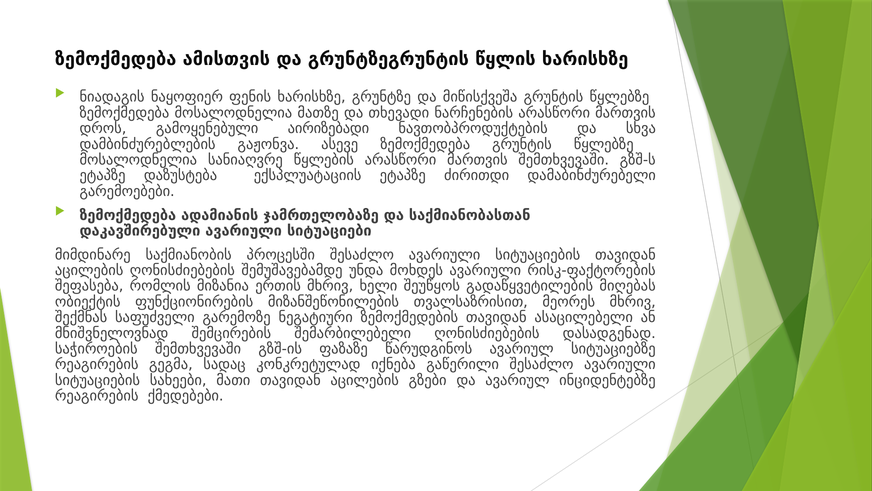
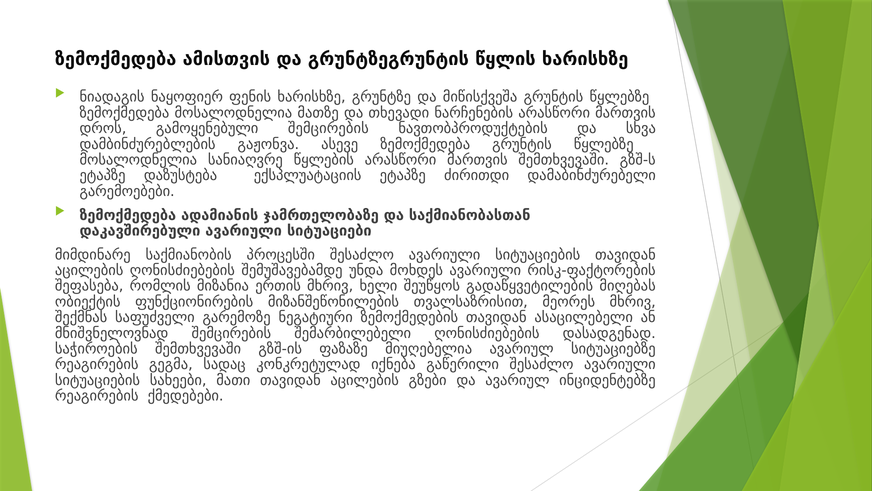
გამოყენებული აირიზებადი: აირიზებადი -> შემცირების
წარუდგინოს: წარუდგინოს -> მიუღებელია
